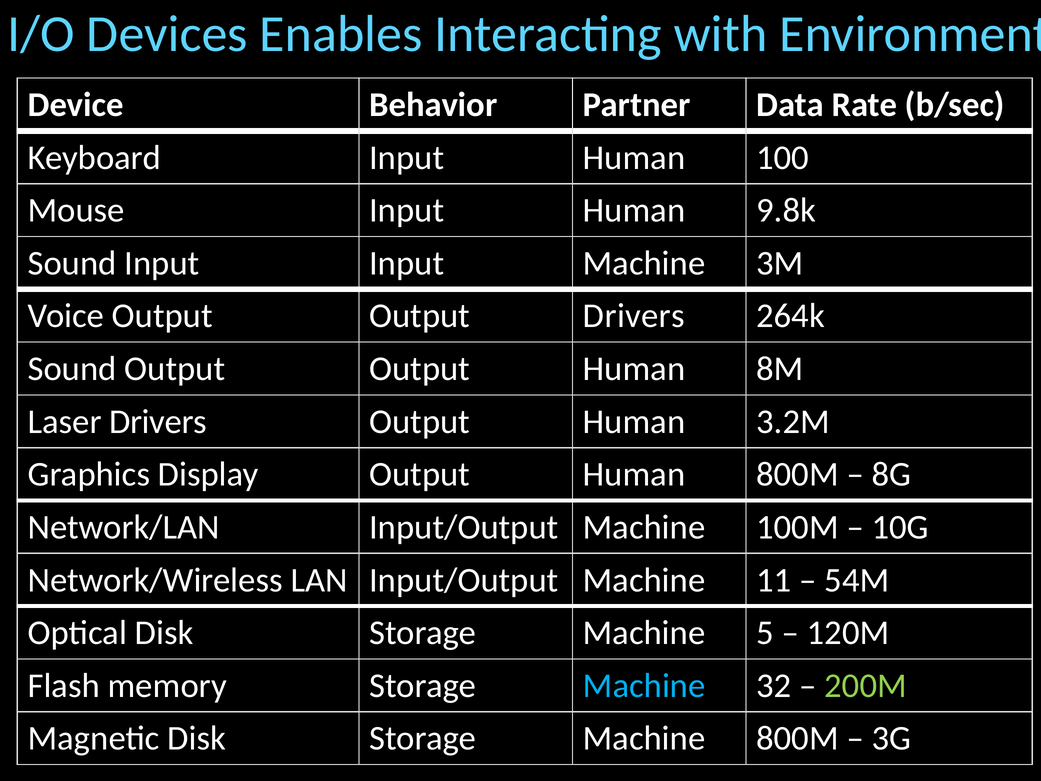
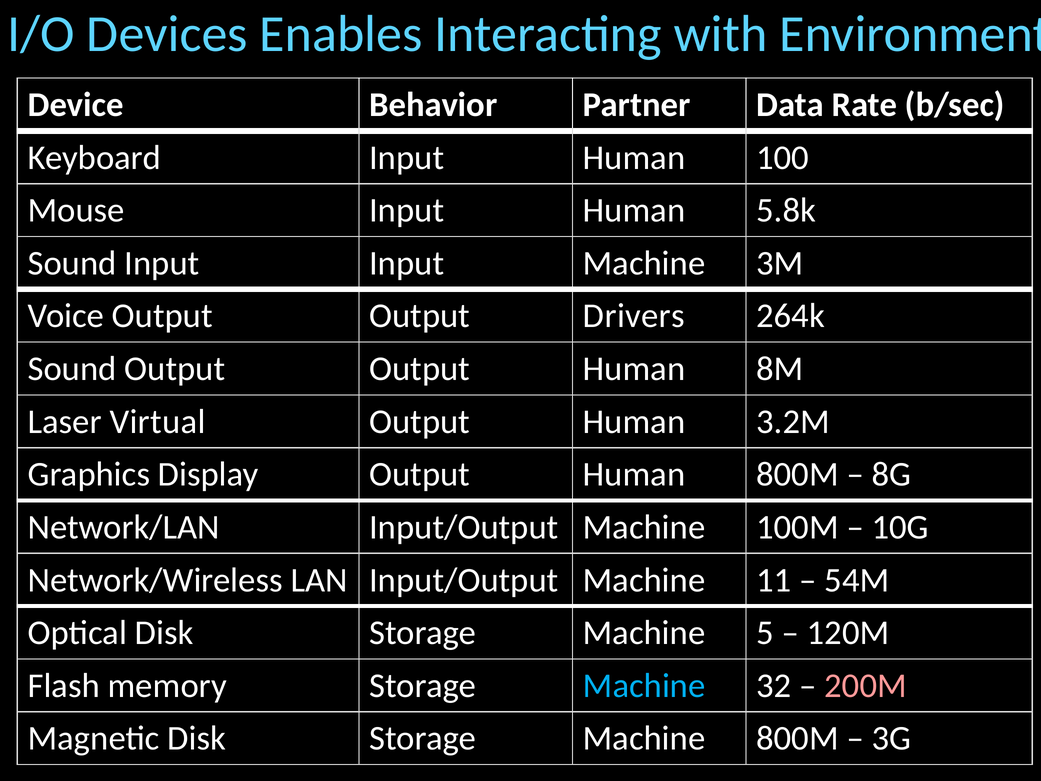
9.8k: 9.8k -> 5.8k
Laser Drivers: Drivers -> Virtual
200M colour: light green -> pink
